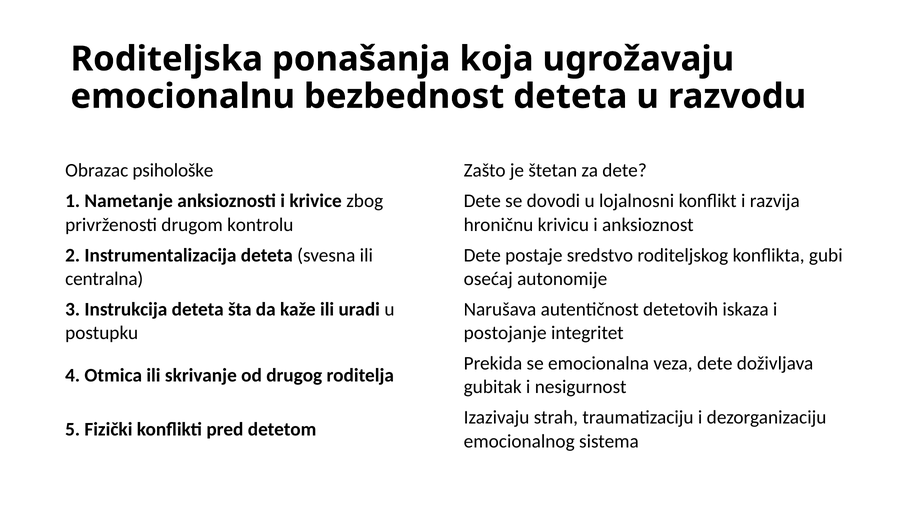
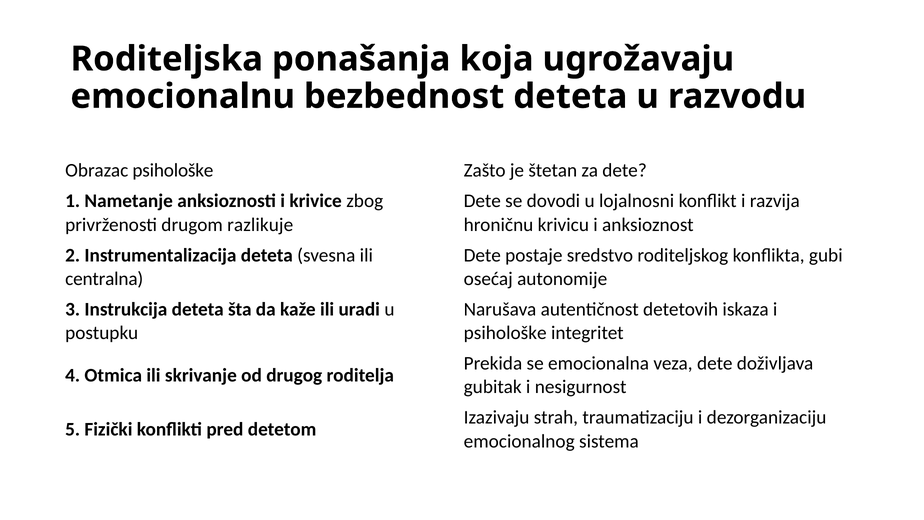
kontrolu: kontrolu -> razlikuje
postojanje at (505, 333): postojanje -> psihološke
